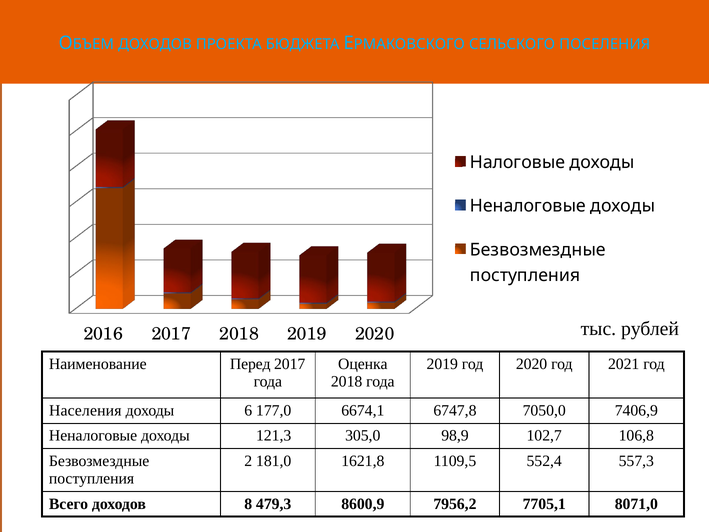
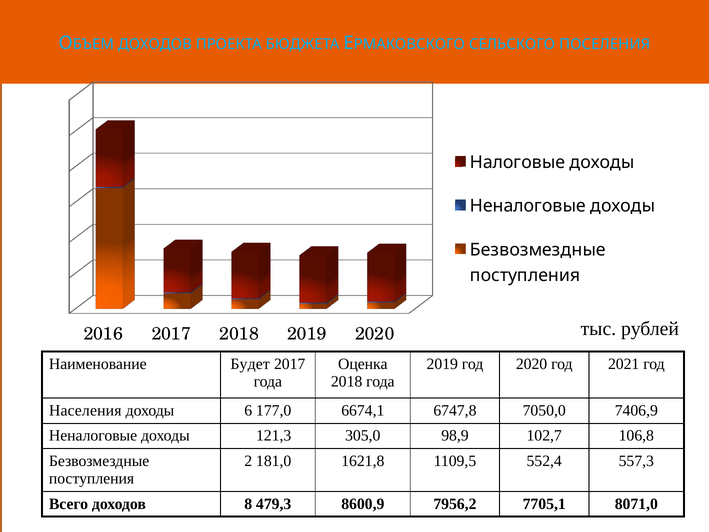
Перед: Перед -> Будет
